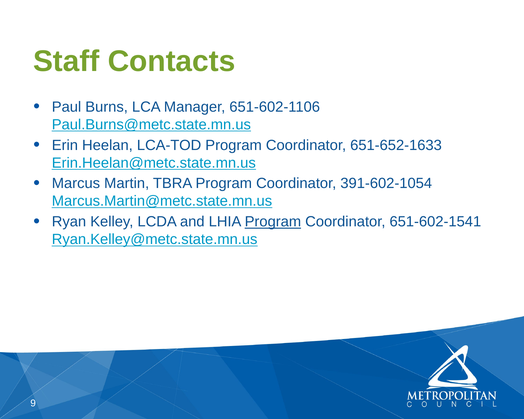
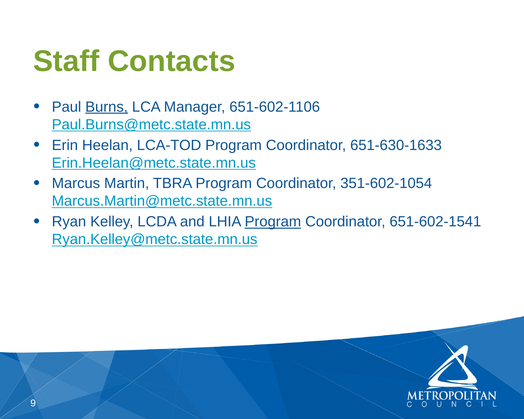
Burns underline: none -> present
651-652-1633: 651-652-1633 -> 651-630-1633
391-602-1054: 391-602-1054 -> 351-602-1054
